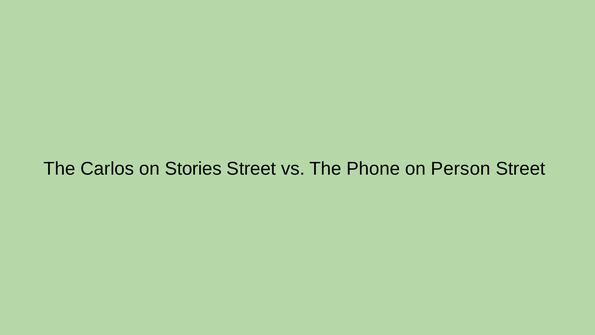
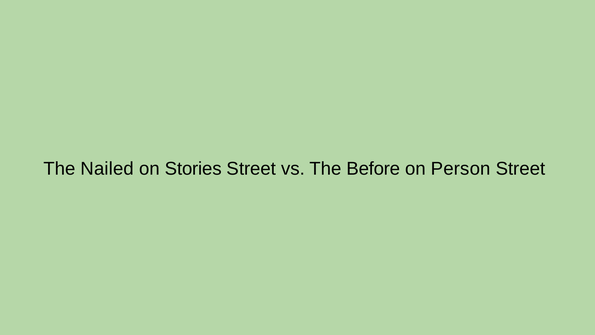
Carlos: Carlos -> Nailed
Phone: Phone -> Before
